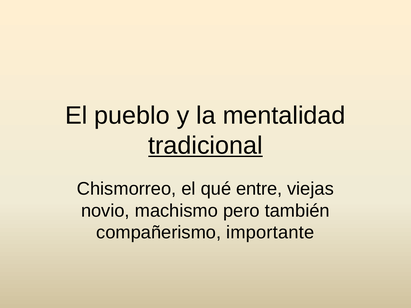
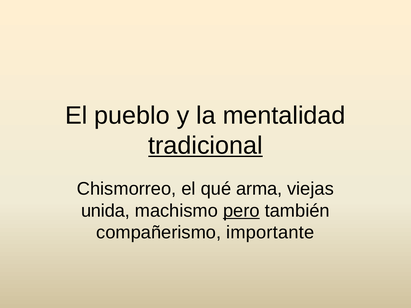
entre: entre -> arma
novio: novio -> unida
pero underline: none -> present
